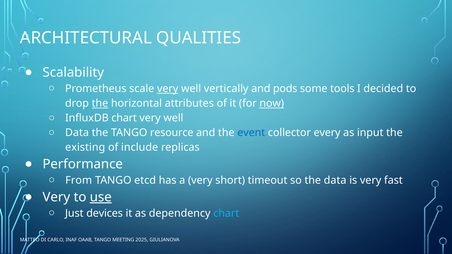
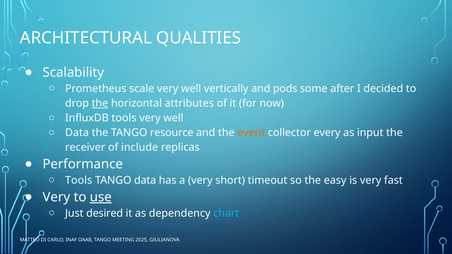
very at (168, 89) underline: present -> none
tools: tools -> after
now underline: present -> none
InfluxDB chart: chart -> tools
event colour: blue -> orange
existing: existing -> receiver
From at (79, 180): From -> Tools
TANGO etcd: etcd -> data
the data: data -> easy
devices: devices -> desired
